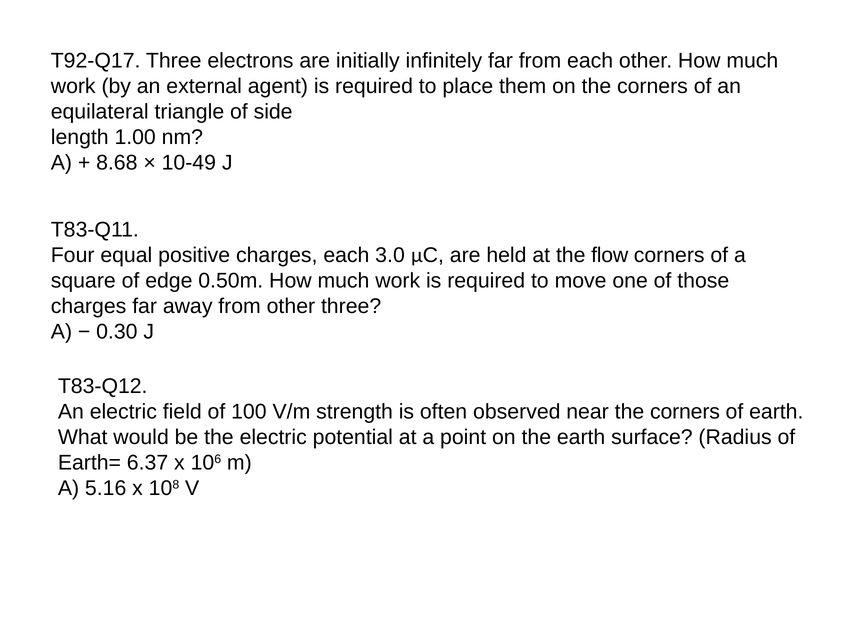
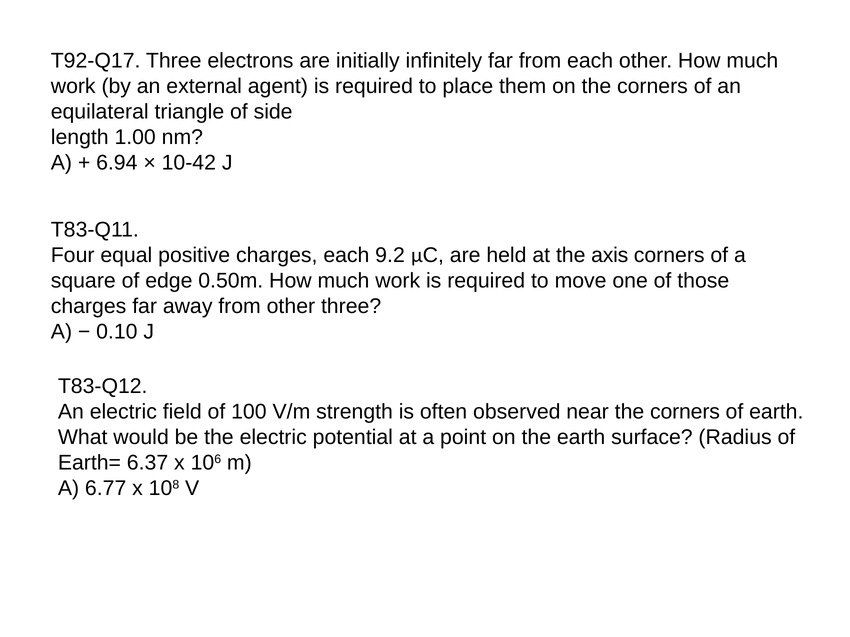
8.68: 8.68 -> 6.94
10-49: 10-49 -> 10-42
3.0: 3.0 -> 9.2
flow: flow -> axis
0.30: 0.30 -> 0.10
5.16: 5.16 -> 6.77
